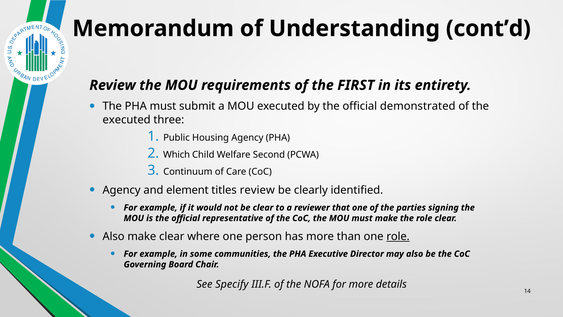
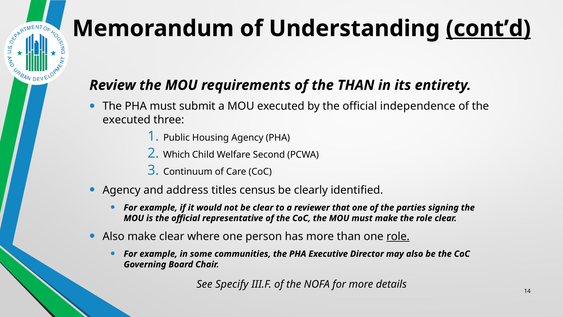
cont’d underline: none -> present
the FIRST: FIRST -> THAN
demonstrated: demonstrated -> independence
element: element -> address
titles review: review -> census
